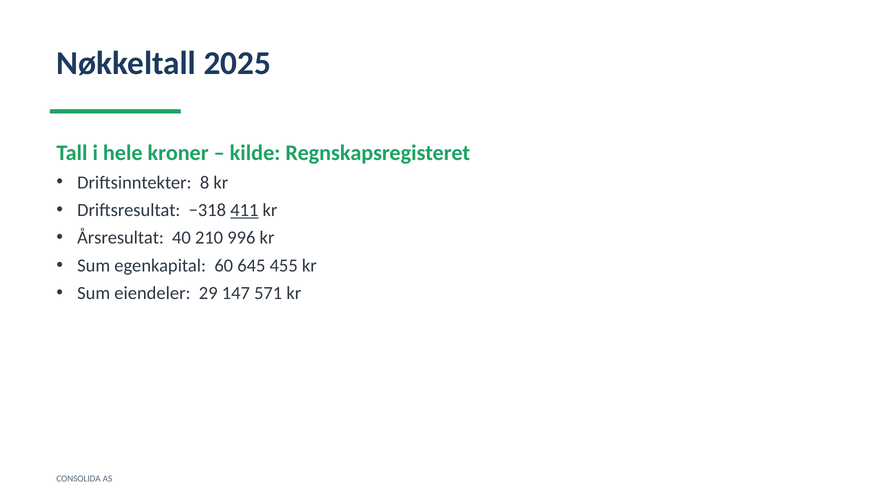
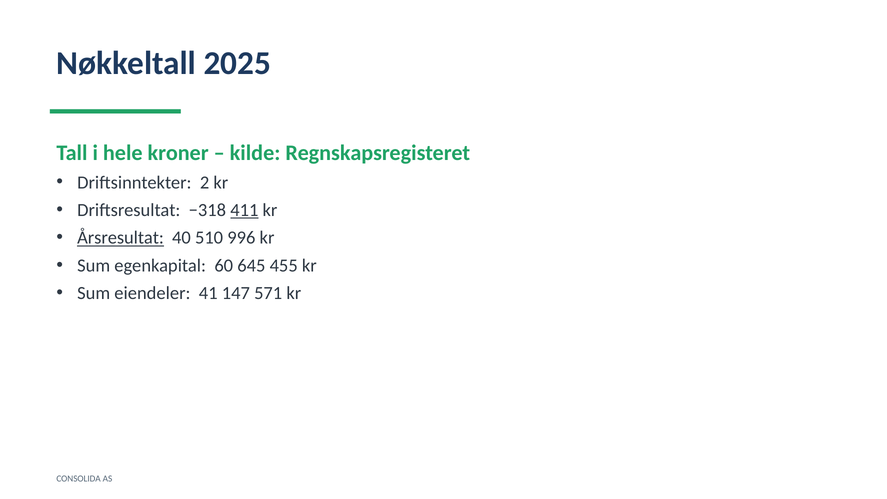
8: 8 -> 2
Årsresultat underline: none -> present
210: 210 -> 510
29: 29 -> 41
